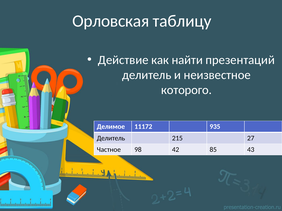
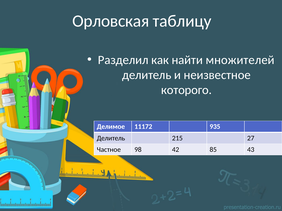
Действие: Действие -> Разделил
презентаций: презентаций -> множителей
